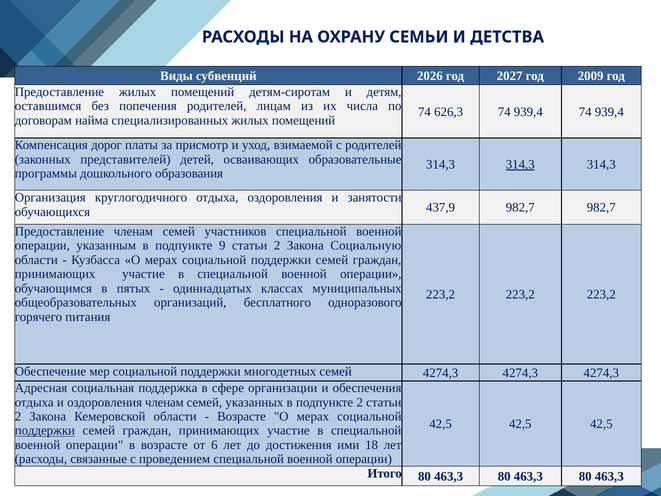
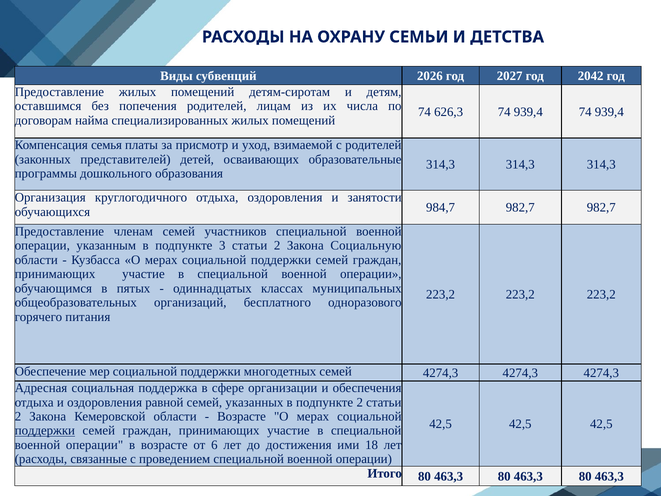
2009: 2009 -> 2042
дорог: дорог -> семья
314,3 at (520, 165) underline: present -> none
437,9: 437,9 -> 984,7
9: 9 -> 3
оздоровления членам: членам -> равной
